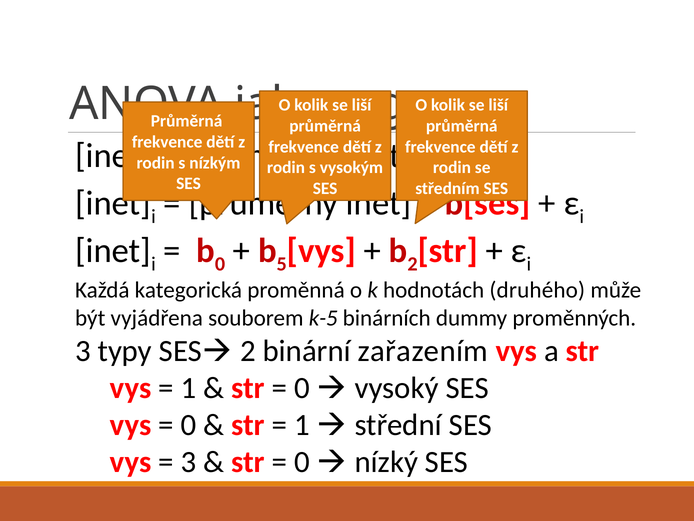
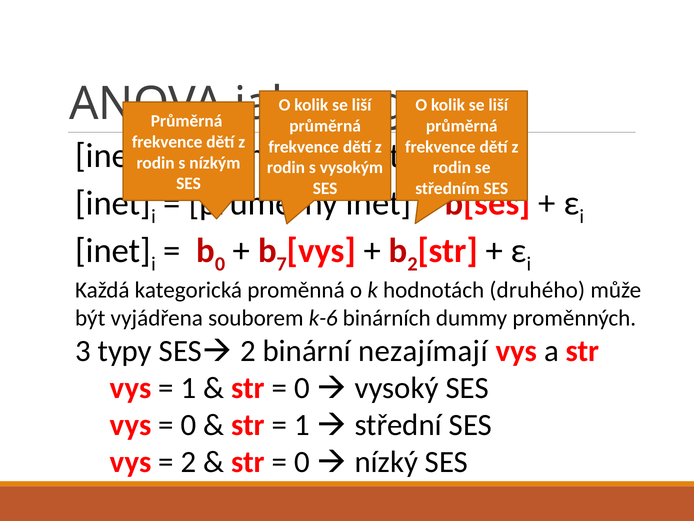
5: 5 -> 7
k-5: k-5 -> k-6
zařazením: zařazením -> nezajímají
3 at (188, 462): 3 -> 2
